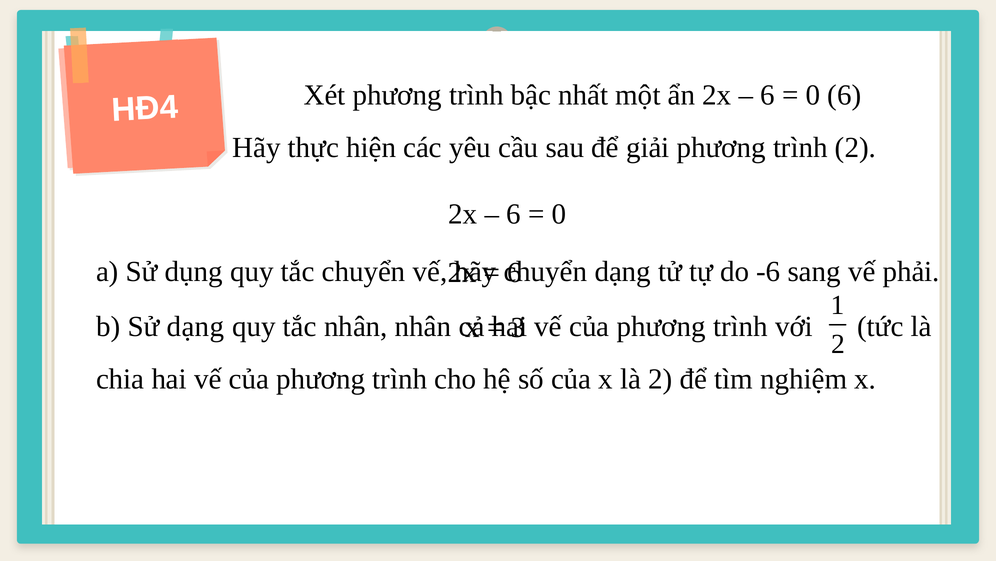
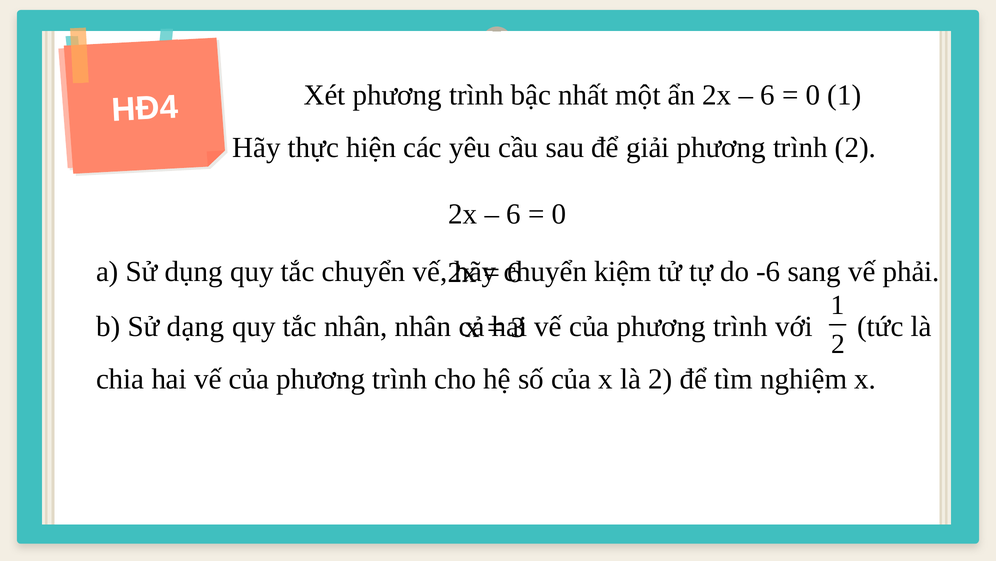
0 6: 6 -> 1
dạng at (623, 271): dạng -> kiệm
